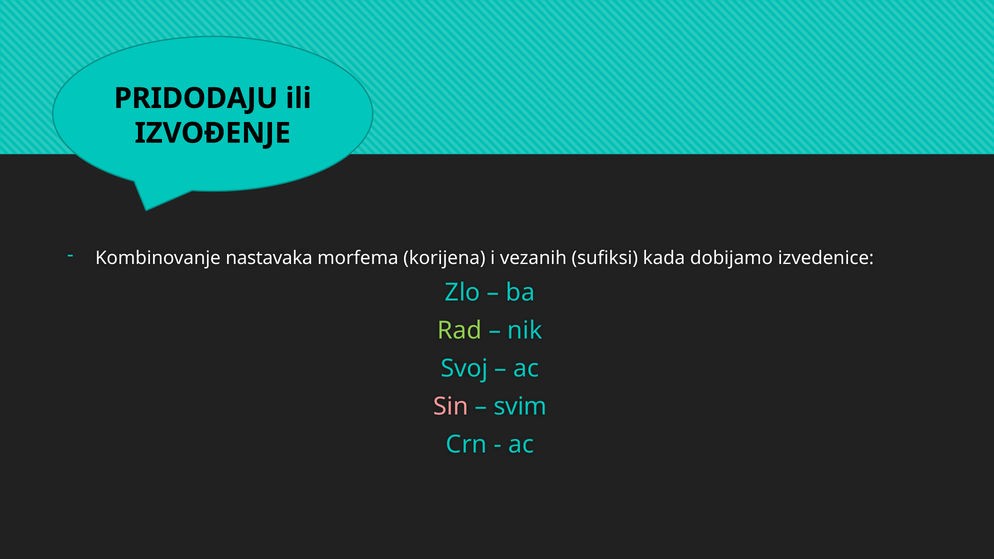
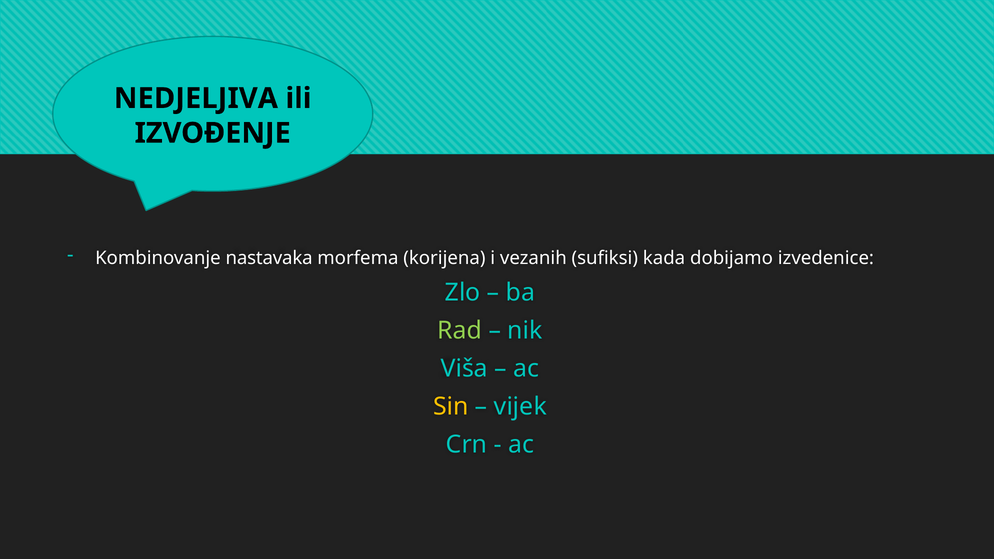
PRIDODAJU: PRIDODAJU -> NEDJELJIVA
Svoj: Svoj -> Viša
Sin colour: pink -> yellow
svim: svim -> vijek
